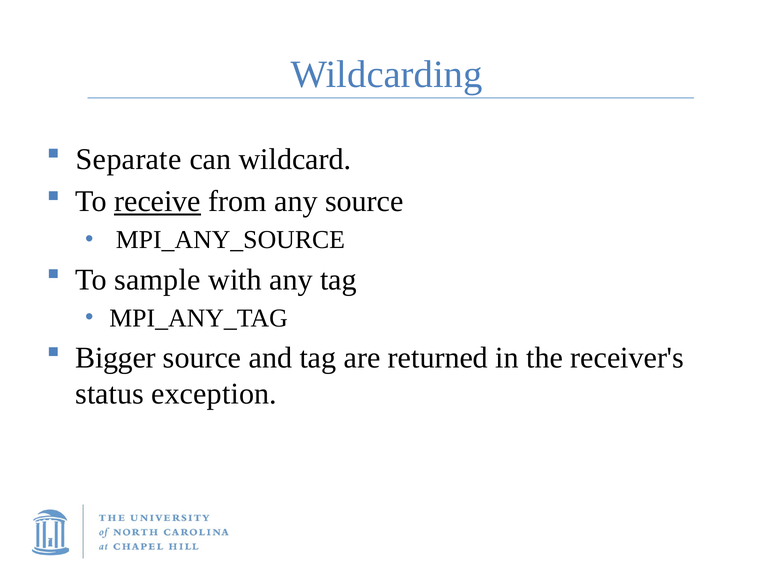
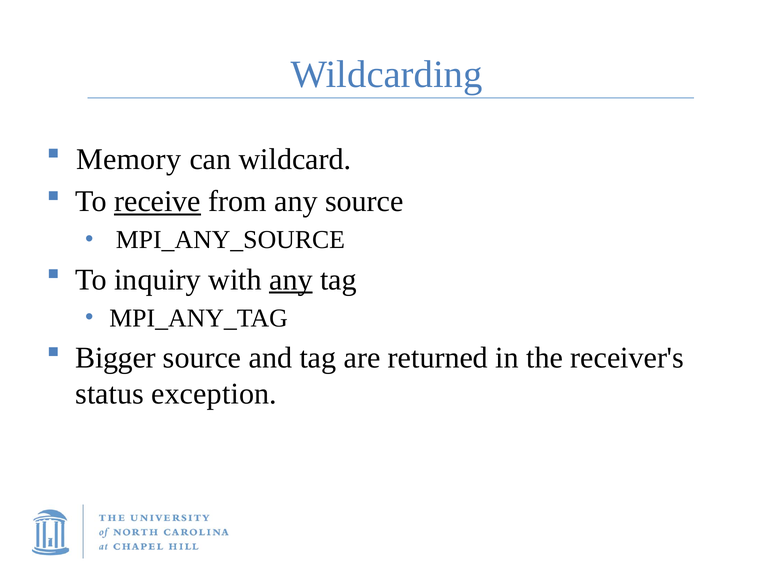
Separate: Separate -> Memory
sample: sample -> inquiry
any at (291, 280) underline: none -> present
